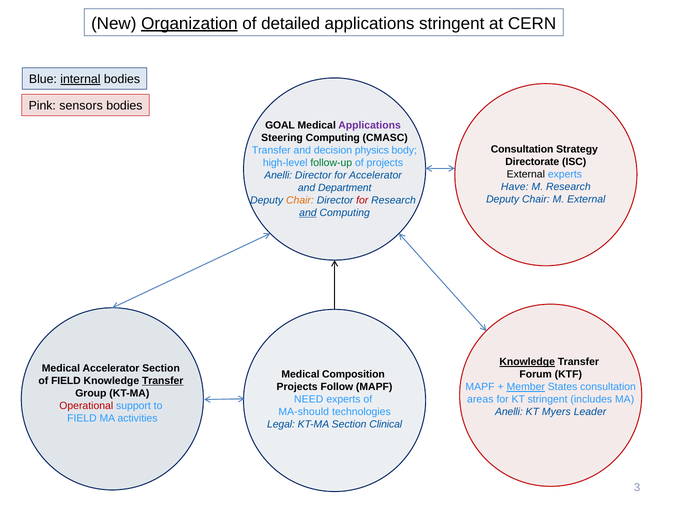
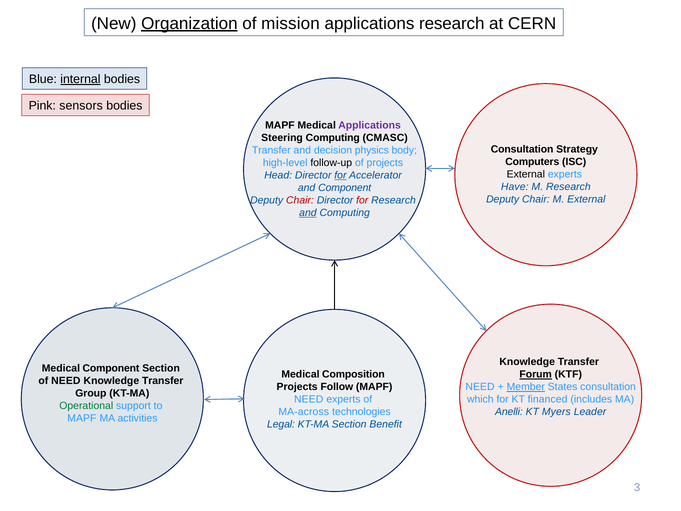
detailed: detailed -> mission
applications stringent: stringent -> research
GOAL at (280, 125): GOAL -> MAPF
Directorate: Directorate -> Computers
follow-up colour: green -> black
Anelli at (278, 175): Anelli -> Head
for at (340, 175) underline: none -> present
and Department: Department -> Component
Chair at (300, 200) colour: orange -> red
Knowledge at (527, 362) underline: present -> none
Medical Accelerator: Accelerator -> Component
Forum underline: none -> present
of FIELD: FIELD -> NEED
Transfer at (163, 381) underline: present -> none
MAPF at (480, 387): MAPF -> NEED
areas: areas -> which
KT stringent: stringent -> financed
Operational colour: red -> green
MA-should: MA-should -> MA-across
FIELD at (82, 418): FIELD -> MAPF
Clinical: Clinical -> Benefit
